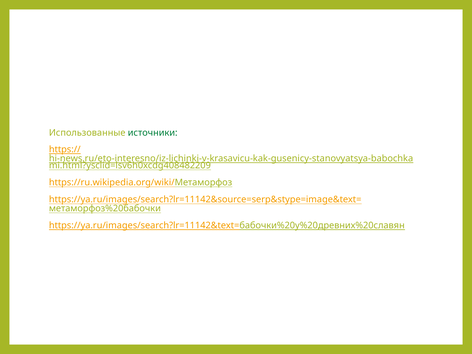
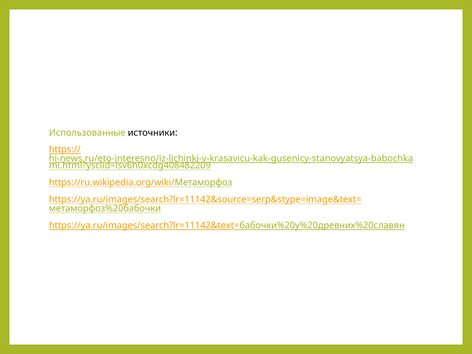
источники colour: green -> black
